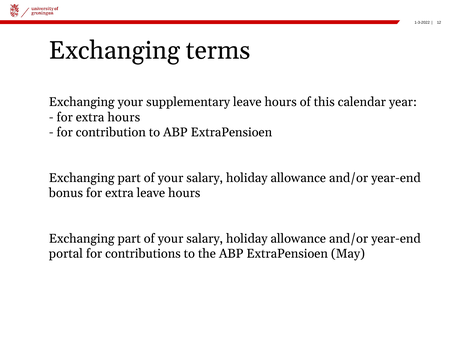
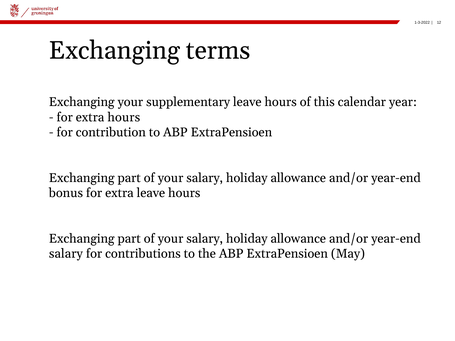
portal at (66, 254): portal -> salary
